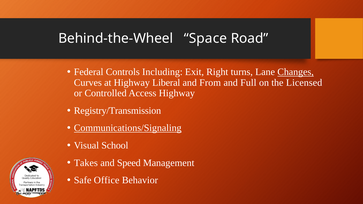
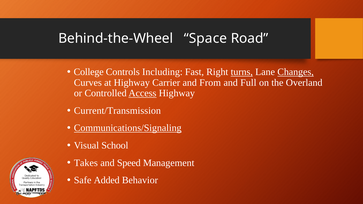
Federal: Federal -> College
Exit: Exit -> Fast
turns underline: none -> present
Liberal: Liberal -> Carrier
Licensed: Licensed -> Overland
Access underline: none -> present
Registry/Transmission: Registry/Transmission -> Current/Transmission
Office: Office -> Added
